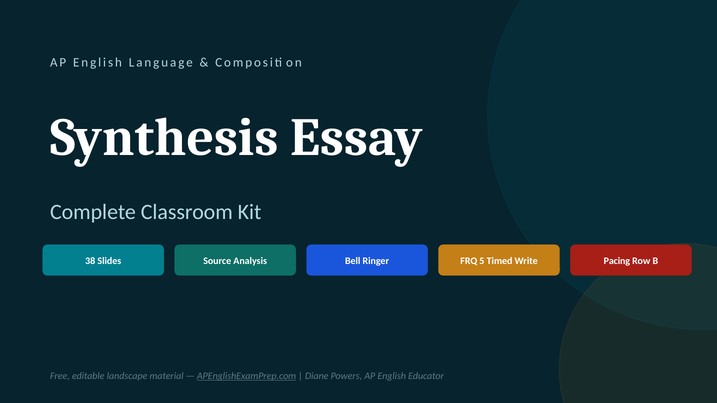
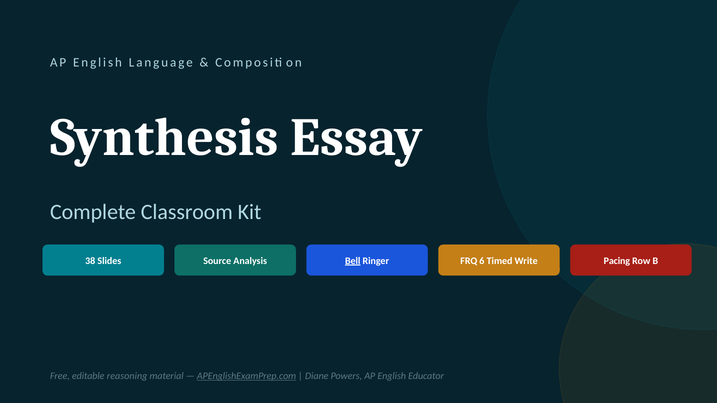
Bell underline: none -> present
5: 5 -> 6
landscape: landscape -> reasoning
